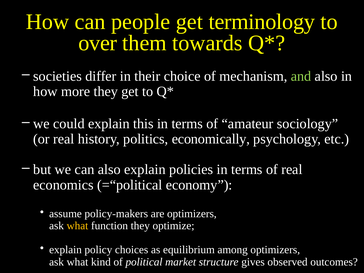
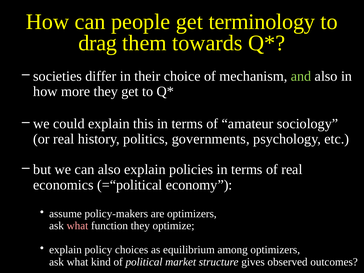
over: over -> drag
economically: economically -> governments
what at (77, 226) colour: yellow -> pink
